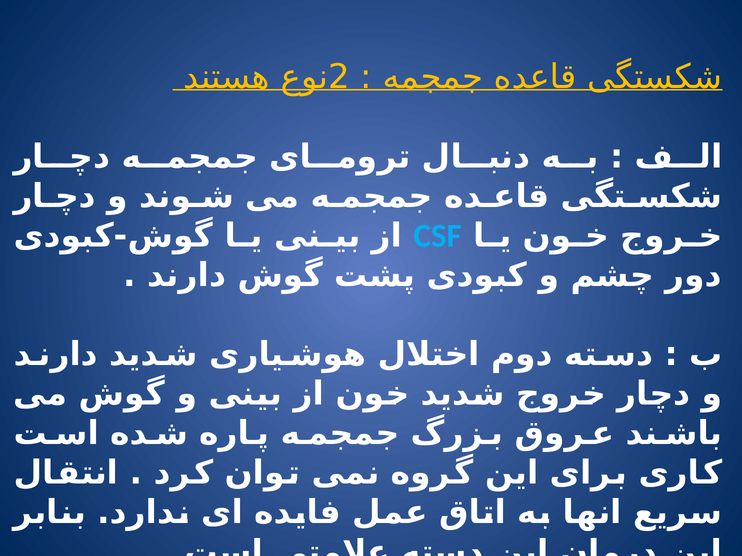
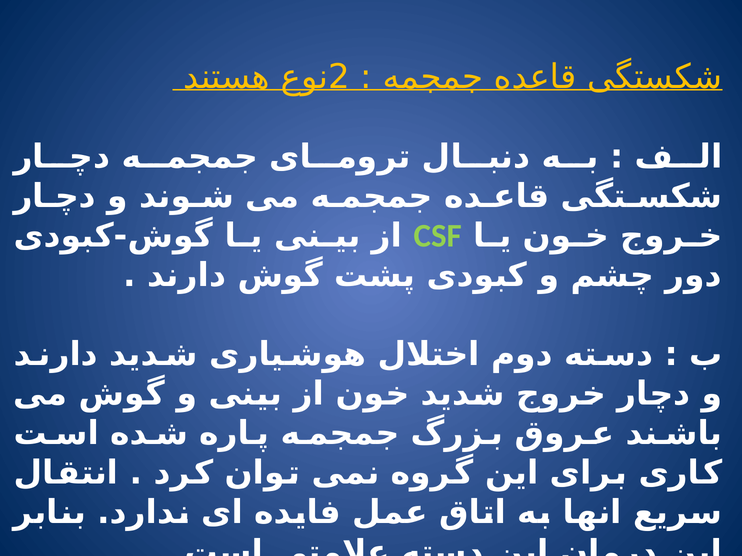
CSF colour: light blue -> light green
